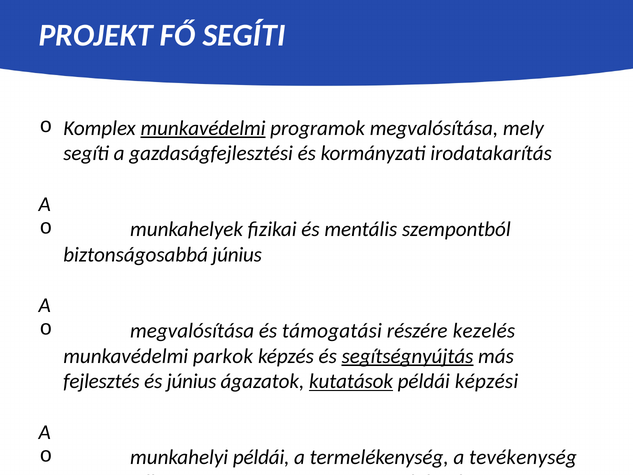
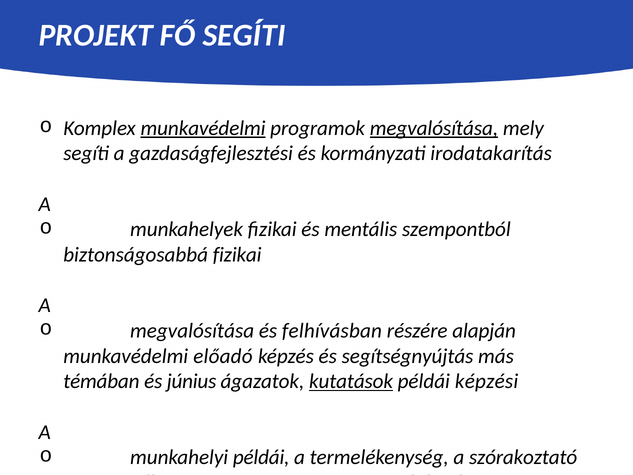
megvalósítása at (434, 128) underline: none -> present
biztonságosabbá június: június -> fizikai
támogatási: támogatási -> felhívásban
kezelés: kezelés -> alapján
parkok: parkok -> előadó
segítségnyújtás underline: present -> none
fejlesztés: fejlesztés -> témában
tevékenység: tevékenység -> szórakoztató
